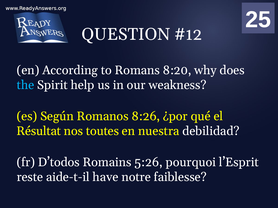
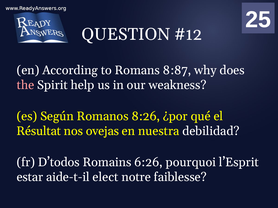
8:20: 8:20 -> 8:87
the colour: light blue -> pink
toutes: toutes -> ovejas
5:26: 5:26 -> 6:26
reste: reste -> estar
have: have -> elect
